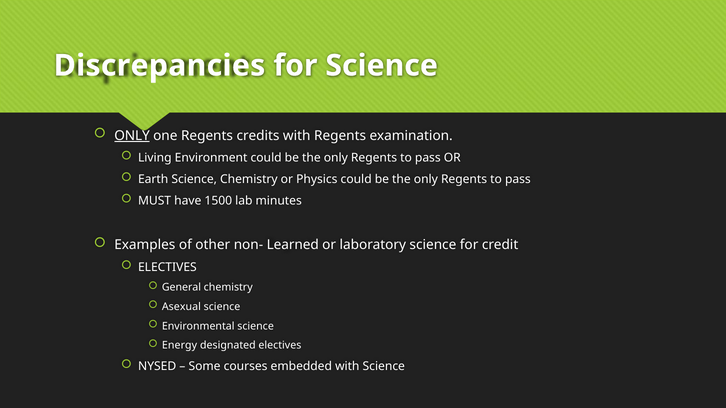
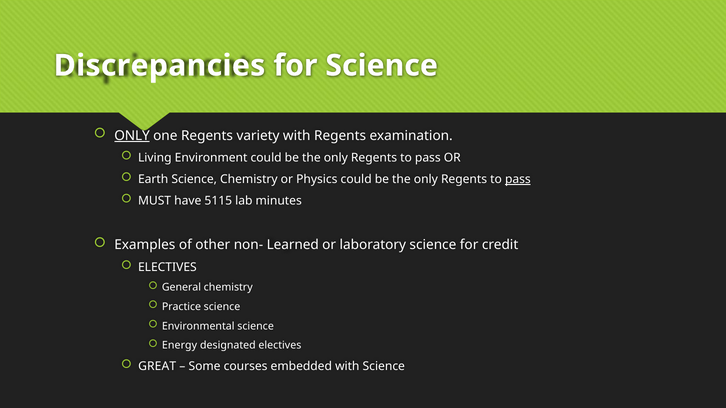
credits: credits -> variety
pass at (518, 179) underline: none -> present
1500: 1500 -> 5115
Asexual: Asexual -> Practice
NYSED: NYSED -> GREAT
